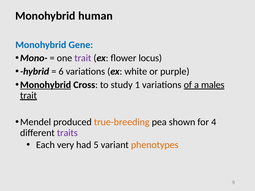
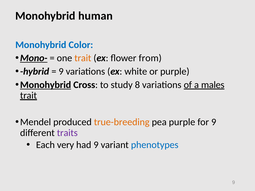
Gene: Gene -> Color
Mono- underline: none -> present
trait at (83, 58) colour: purple -> orange
locus: locus -> from
6 at (61, 72): 6 -> 9
1: 1 -> 8
pea shown: shown -> purple
for 4: 4 -> 9
had 5: 5 -> 9
phenotypes colour: orange -> blue
